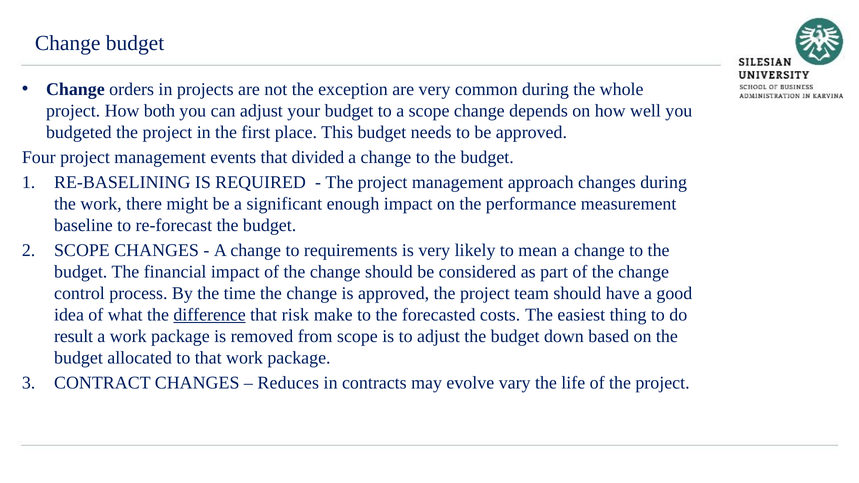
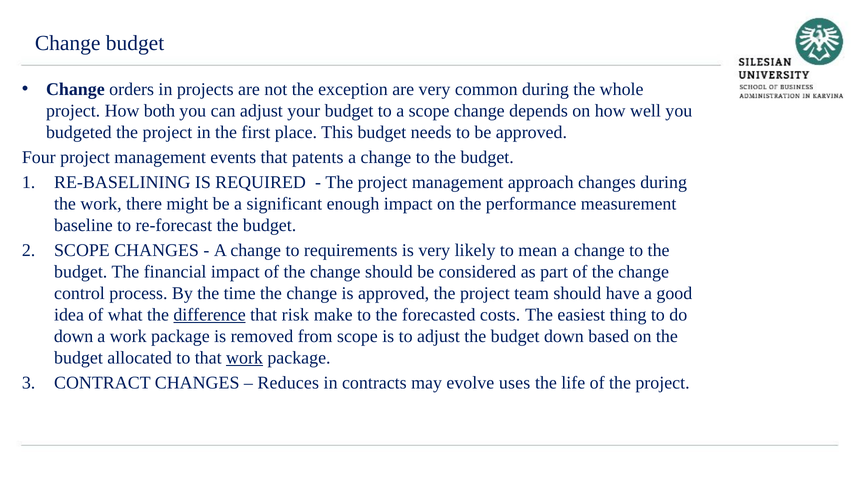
divided: divided -> patents
result at (74, 337): result -> down
work at (245, 358) underline: none -> present
vary: vary -> uses
